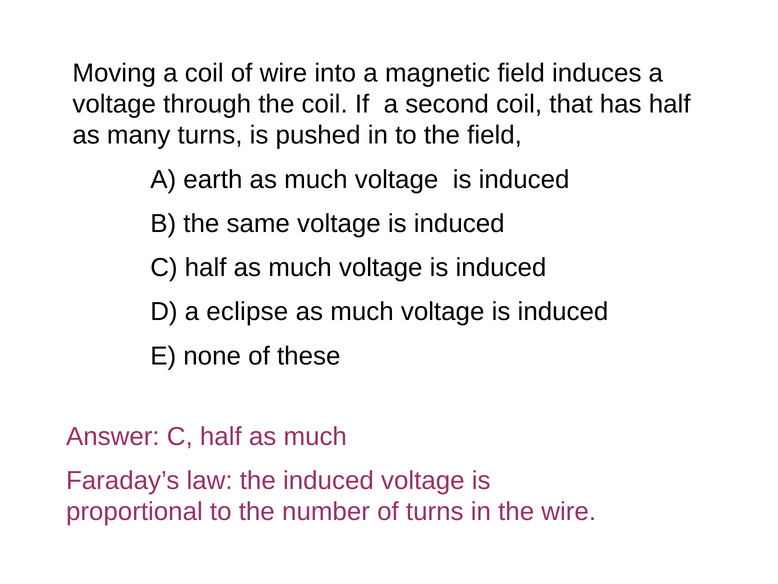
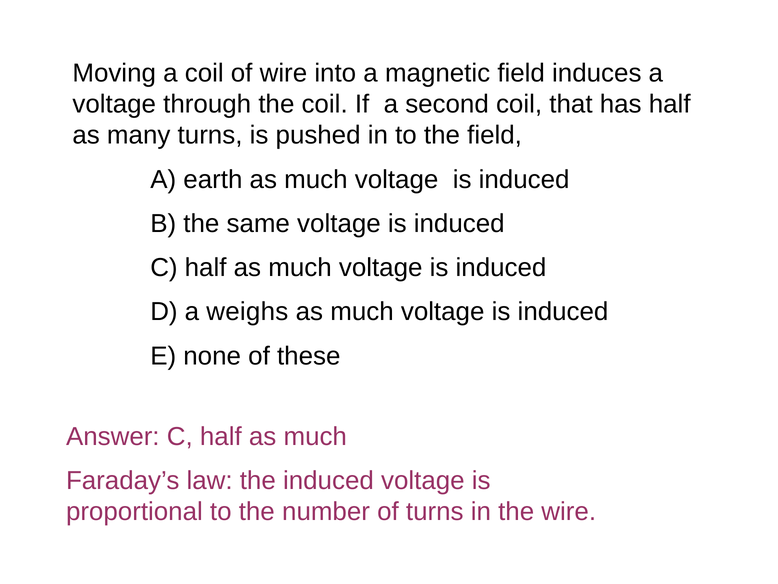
eclipse: eclipse -> weighs
